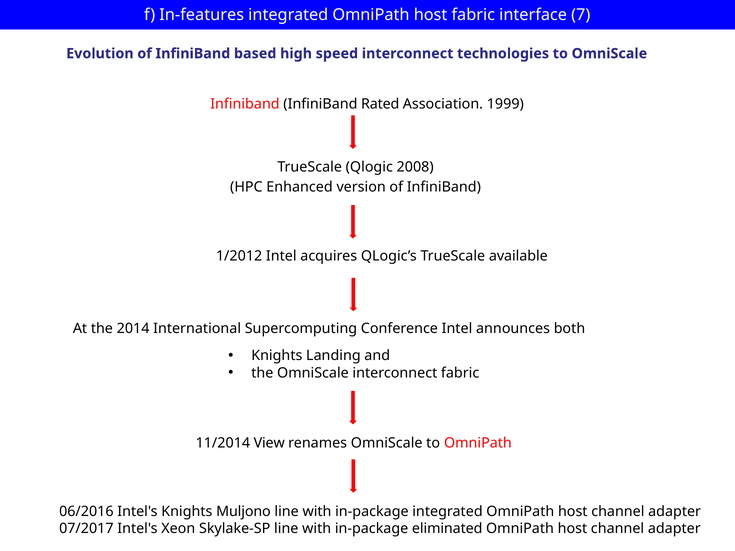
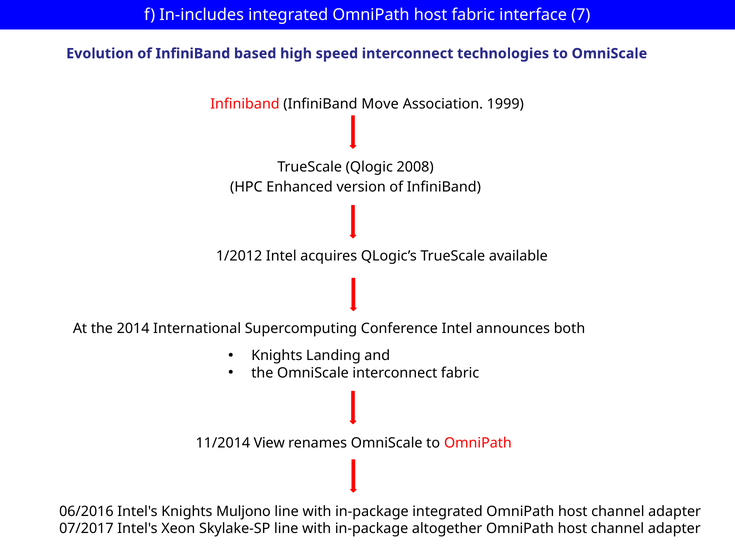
In-features: In-features -> In-includes
Rated: Rated -> Move
eliminated: eliminated -> altogether
